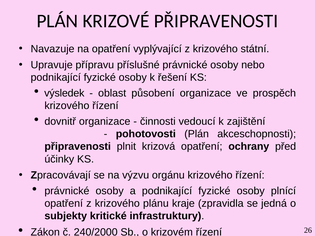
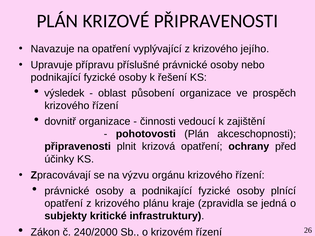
státní: státní -> jejího
